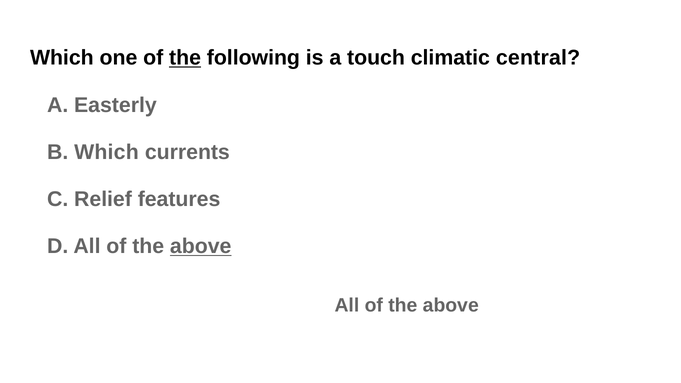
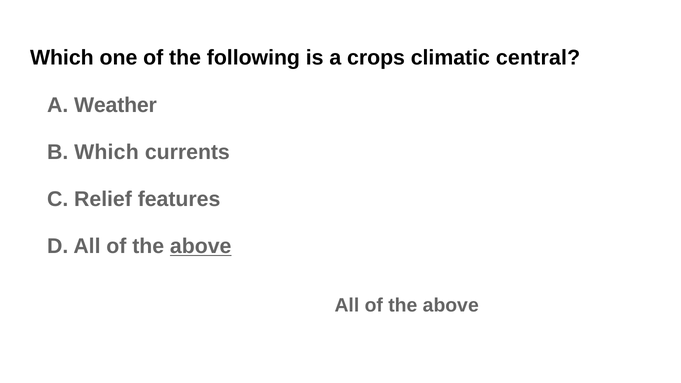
the at (185, 58) underline: present -> none
touch: touch -> crops
Easterly: Easterly -> Weather
